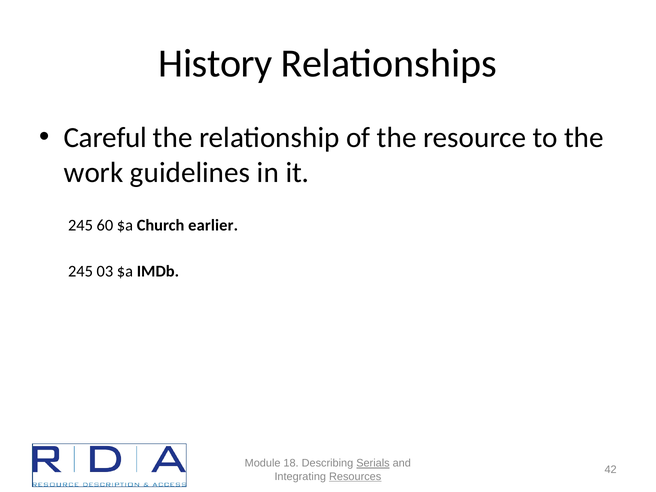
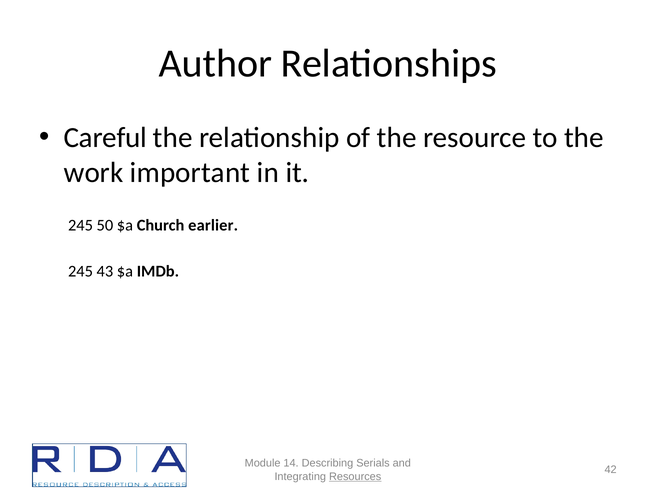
History: History -> Author
guidelines: guidelines -> important
60: 60 -> 50
03: 03 -> 43
18: 18 -> 14
Serials underline: present -> none
